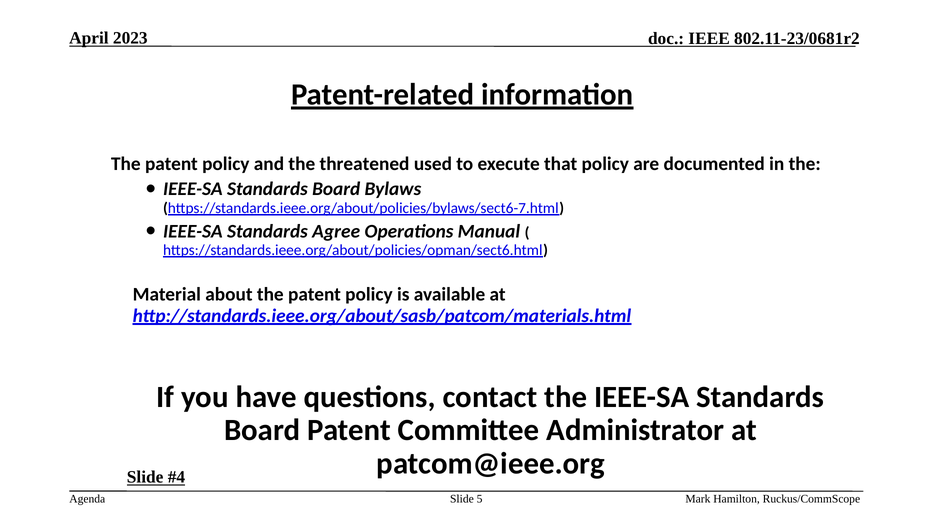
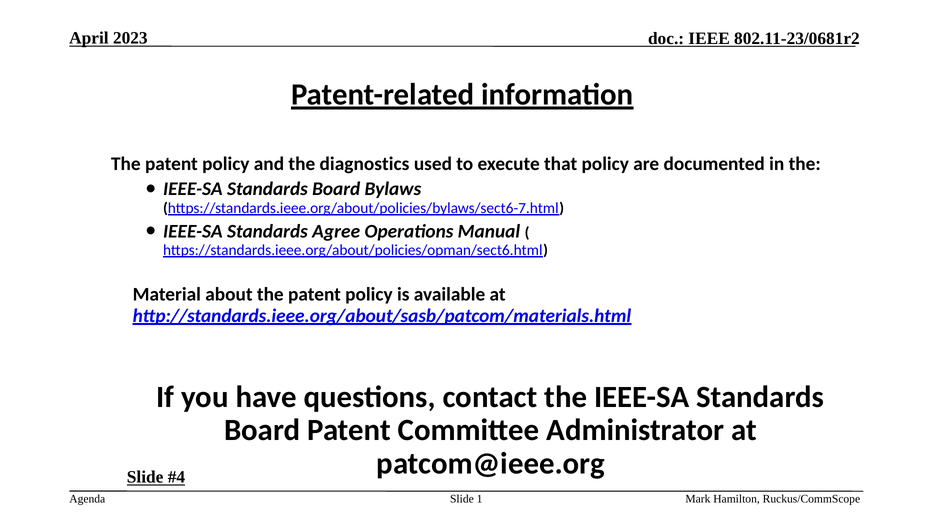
threatened: threatened -> diagnostics
5: 5 -> 1
